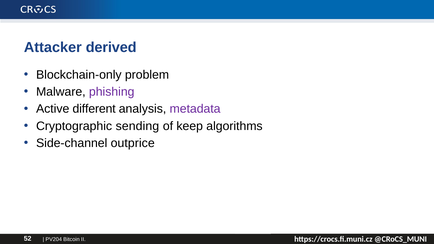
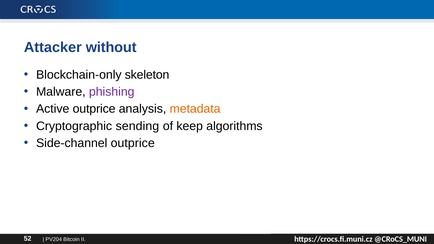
derived: derived -> without
problem: problem -> skeleton
Active different: different -> outprice
metadata colour: purple -> orange
